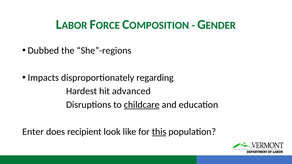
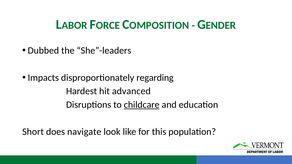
She”-regions: She”-regions -> She”-leaders
Enter: Enter -> Short
recipient: recipient -> navigate
this underline: present -> none
